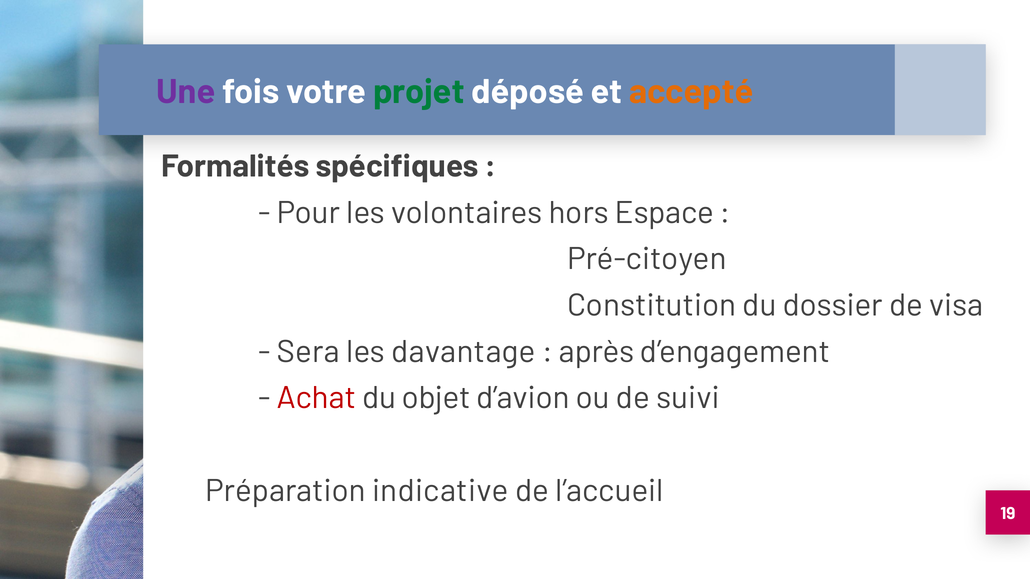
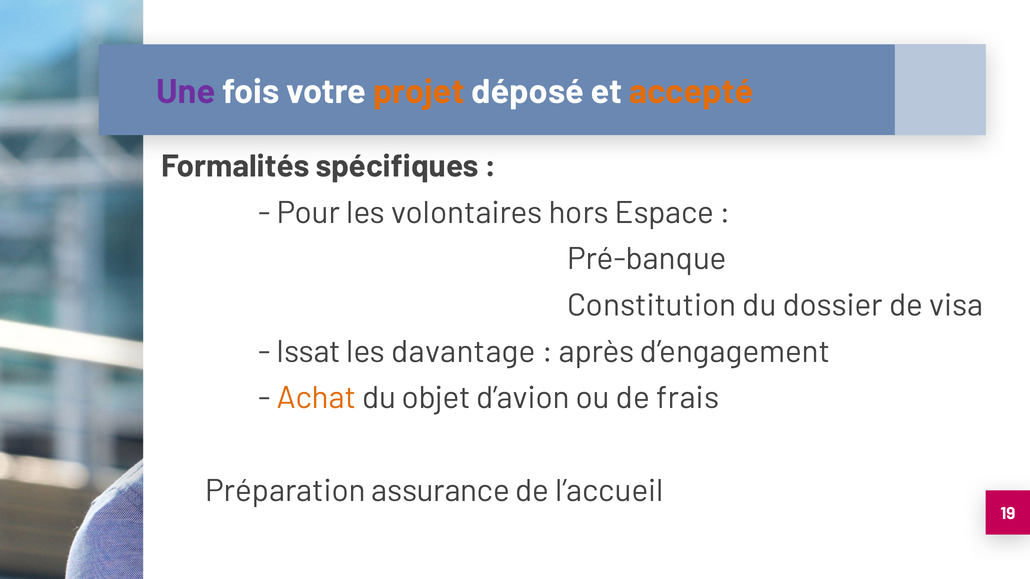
projet colour: green -> orange
Pré-citoyen: Pré-citoyen -> Pré-banque
Sera: Sera -> Issat
Achat colour: red -> orange
suivi: suivi -> frais
indicative: indicative -> assurance
